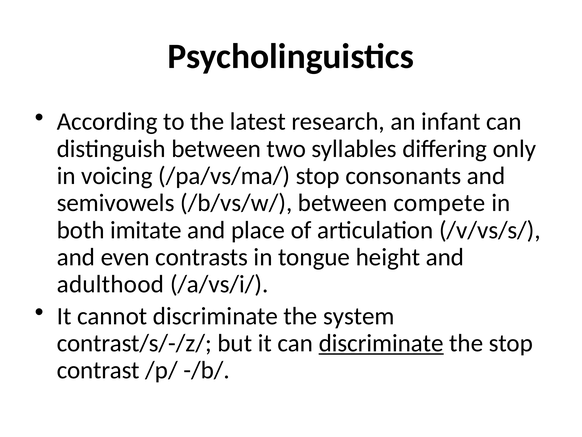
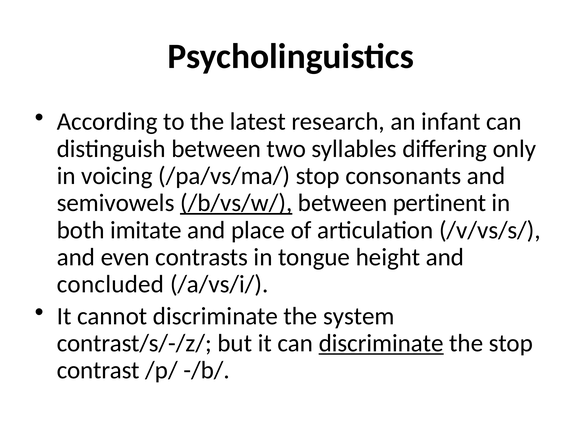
/b/vs/w/ underline: none -> present
compete: compete -> pertinent
adulthood: adulthood -> concluded
